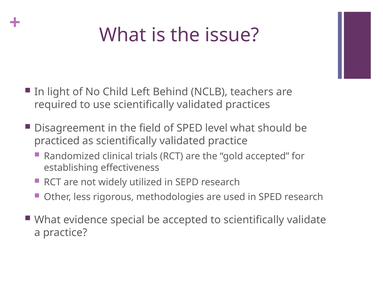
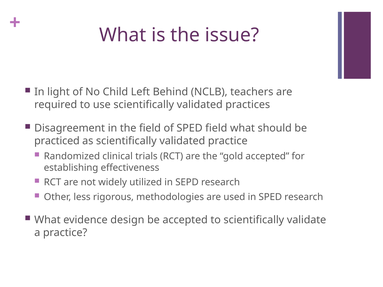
SPED level: level -> field
special: special -> design
